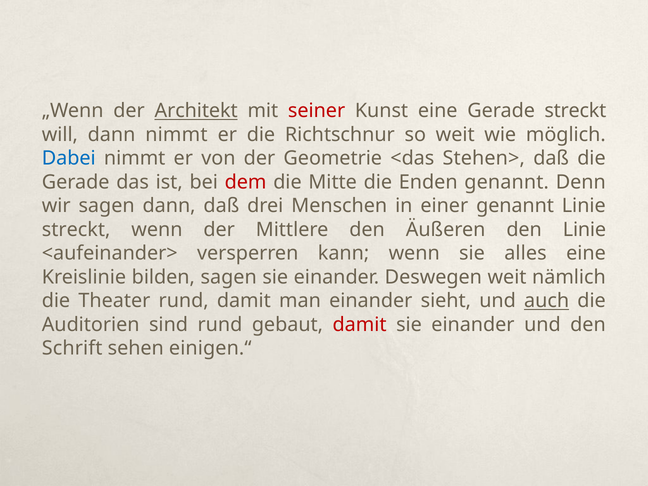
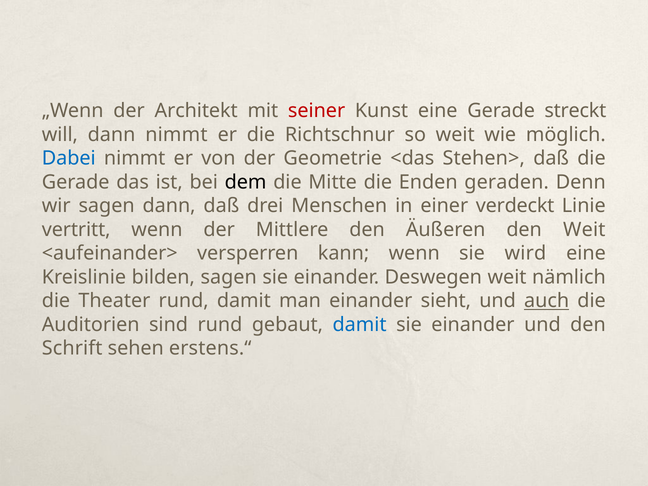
Architekt underline: present -> none
dem colour: red -> black
Enden genannt: genannt -> geraden
einer genannt: genannt -> verdeckt
streckt at (76, 230): streckt -> vertritt
den Linie: Linie -> Weit
alles: alles -> wird
damit at (360, 325) colour: red -> blue
einigen.“: einigen.“ -> erstens.“
